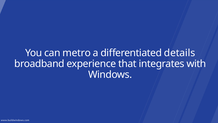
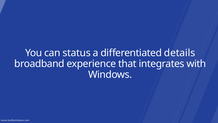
metro: metro -> status
